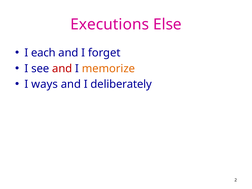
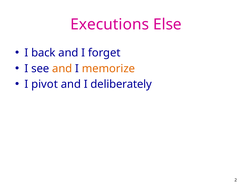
each: each -> back
and at (62, 69) colour: red -> orange
ways: ways -> pivot
